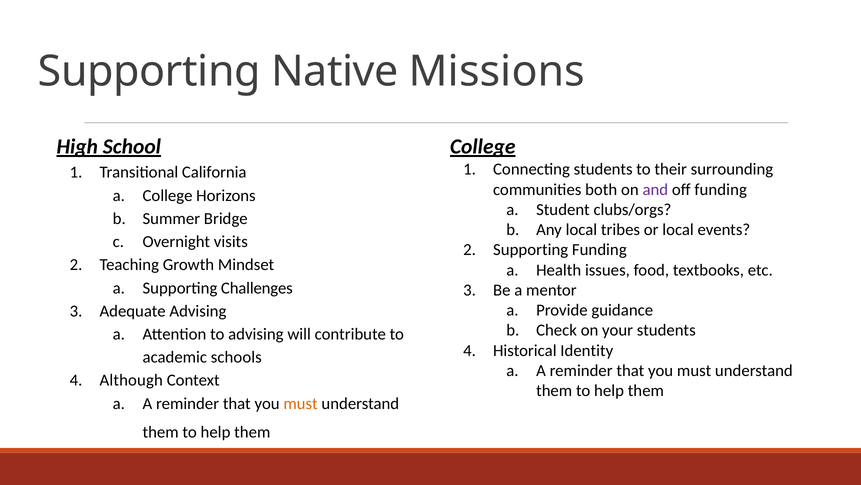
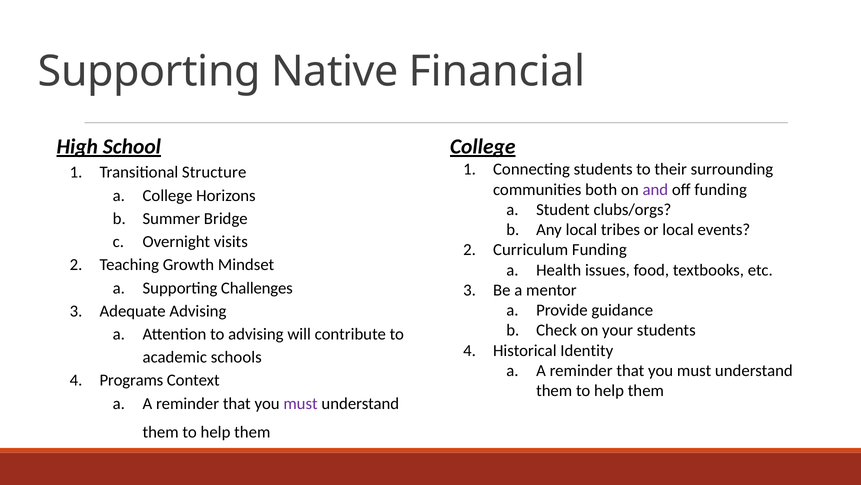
Missions: Missions -> Financial
California: California -> Structure
Supporting at (531, 250): Supporting -> Curriculum
Although: Although -> Programs
must at (301, 403) colour: orange -> purple
